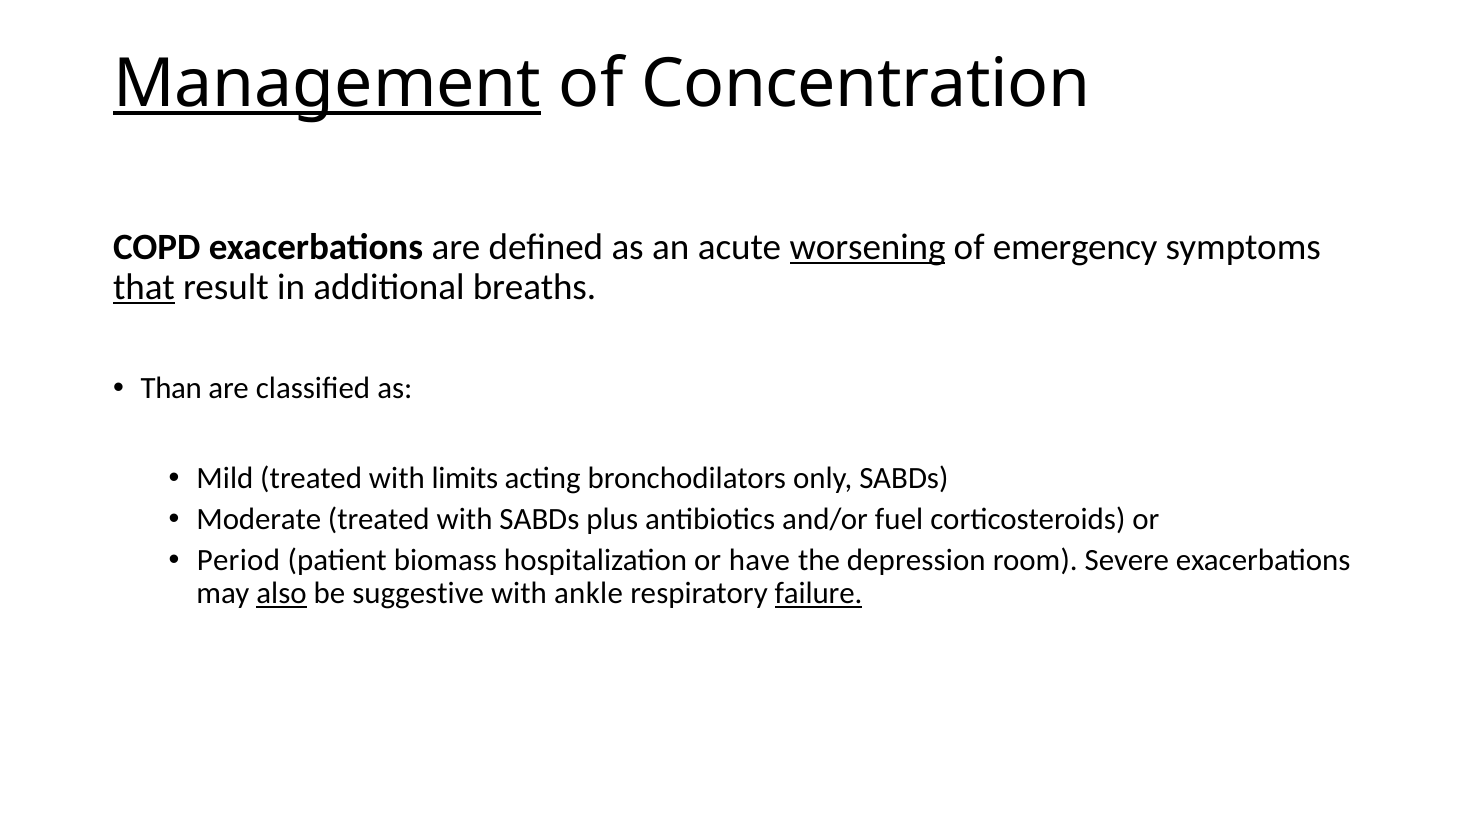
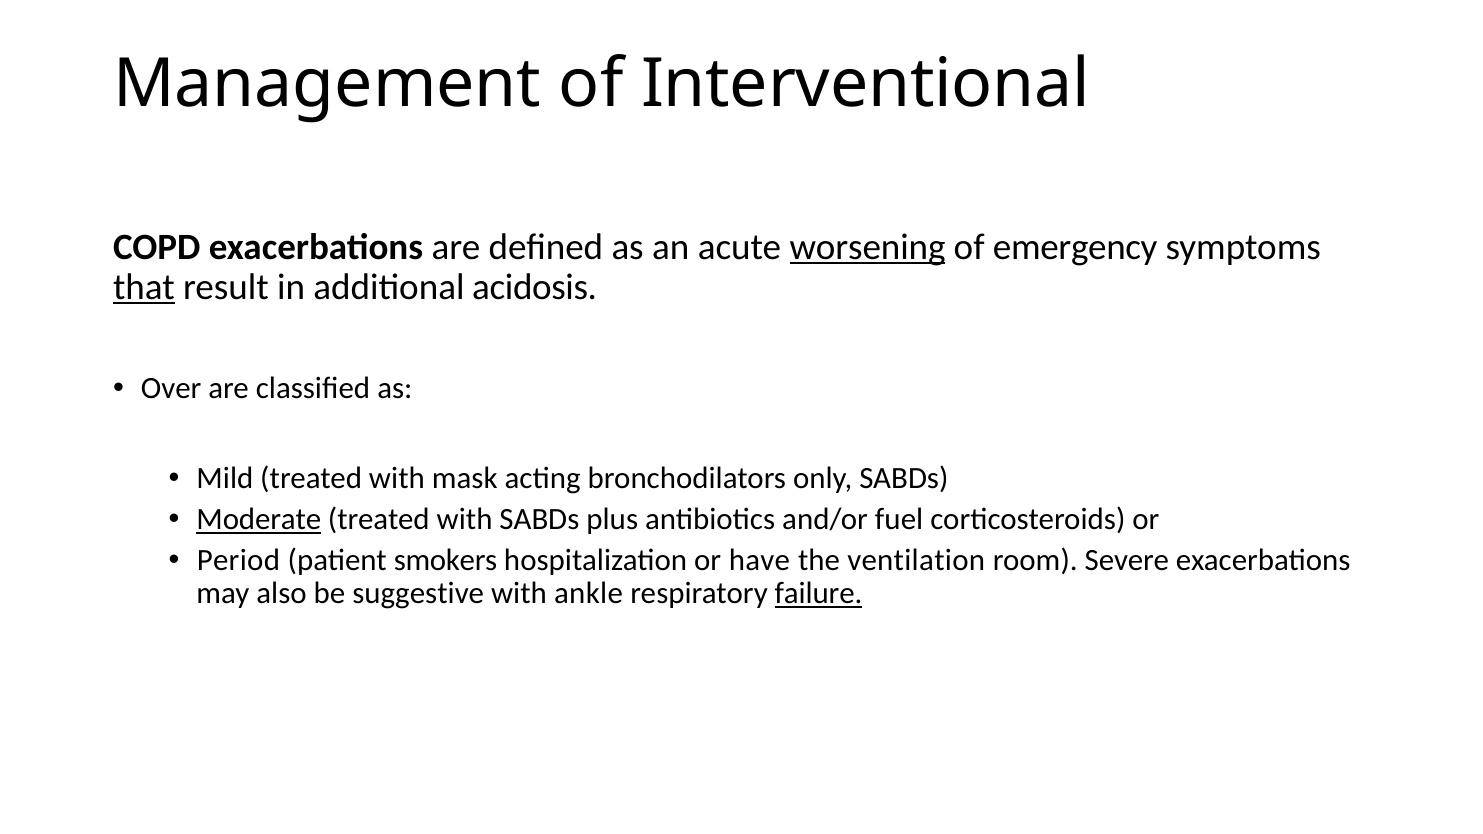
Management underline: present -> none
Concentration: Concentration -> Interventional
breaths: breaths -> acidosis
Than: Than -> Over
limits: limits -> mask
Moderate underline: none -> present
biomass: biomass -> smokers
depression: depression -> ventilation
also underline: present -> none
